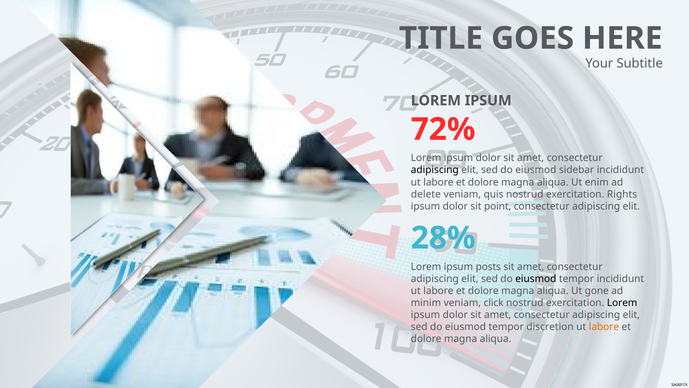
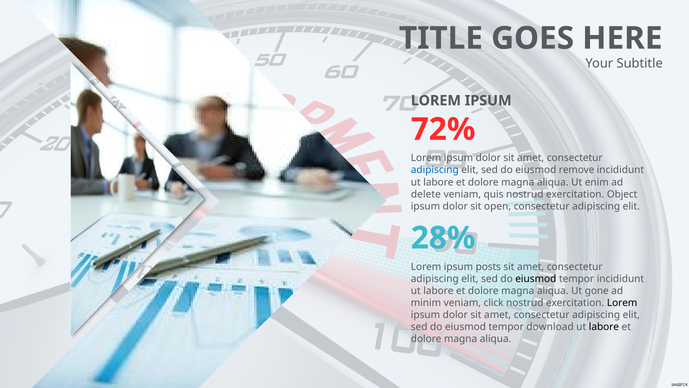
adipiscing at (435, 170) colour: black -> blue
sidebar: sidebar -> remove
Rights: Rights -> Object
point: point -> open
discretion: discretion -> download
labore at (604, 327) colour: orange -> black
